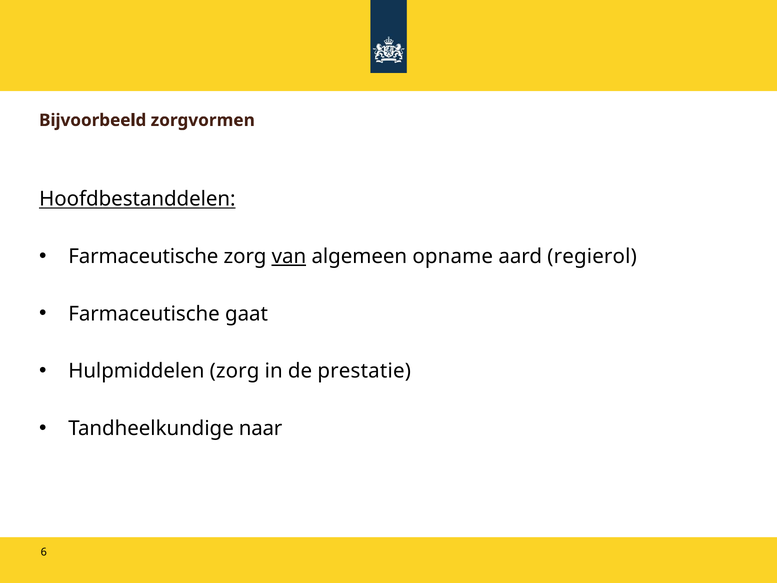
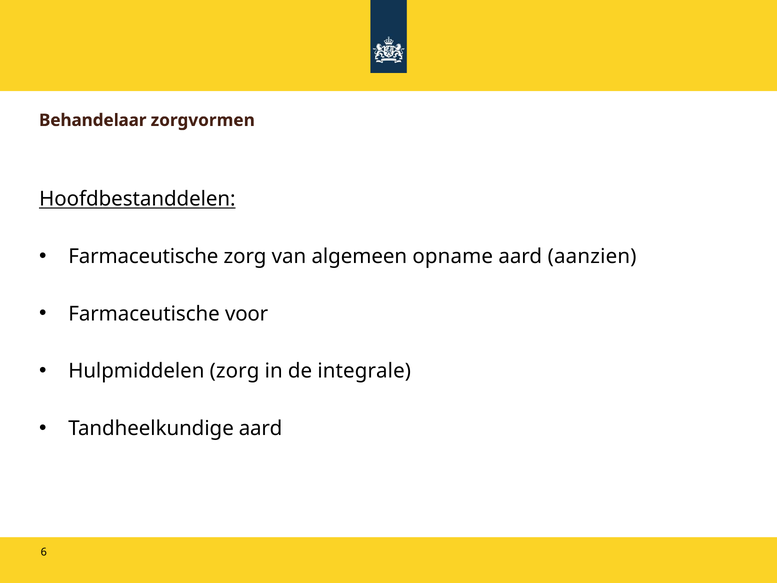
Bijvoorbeeld: Bijvoorbeeld -> Behandelaar
van underline: present -> none
regierol: regierol -> aanzien
gaat: gaat -> voor
prestatie: prestatie -> integrale
Tandheelkundige naar: naar -> aard
